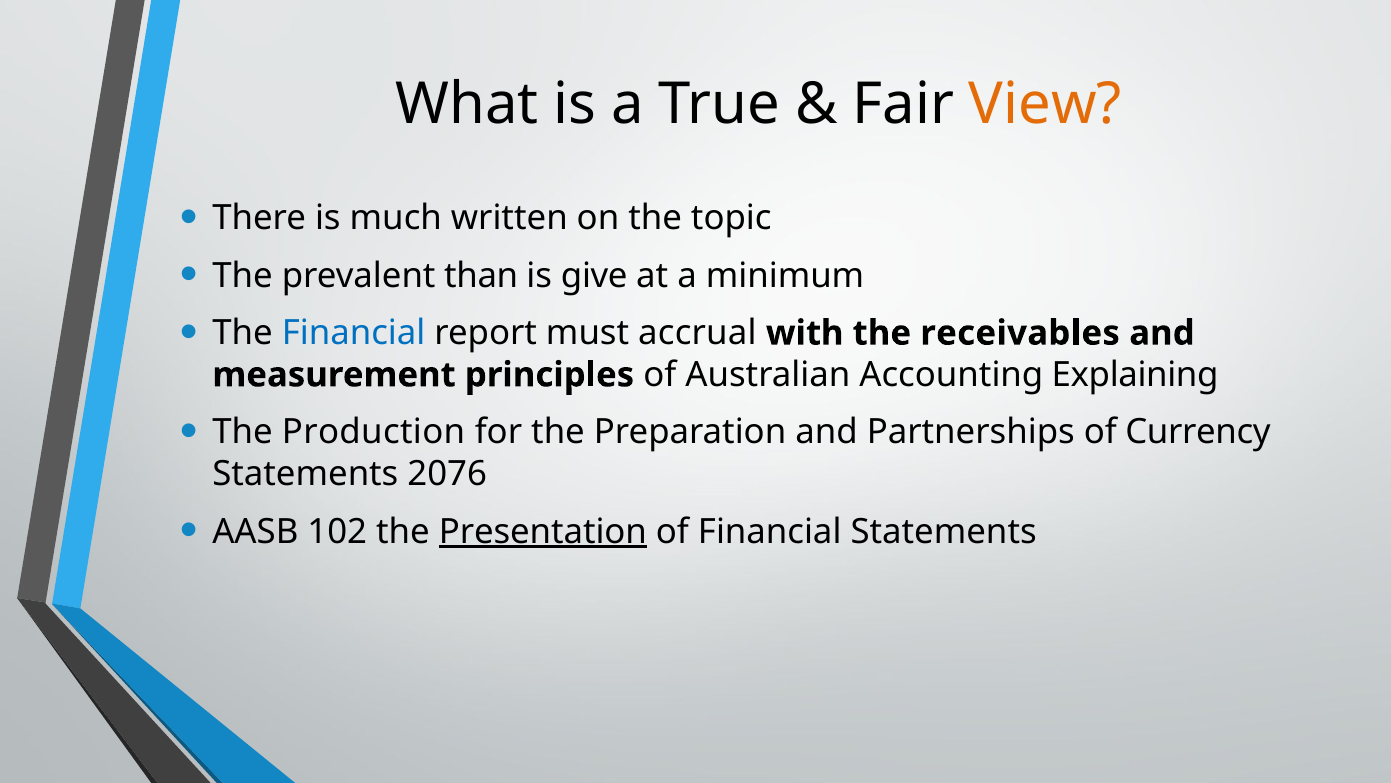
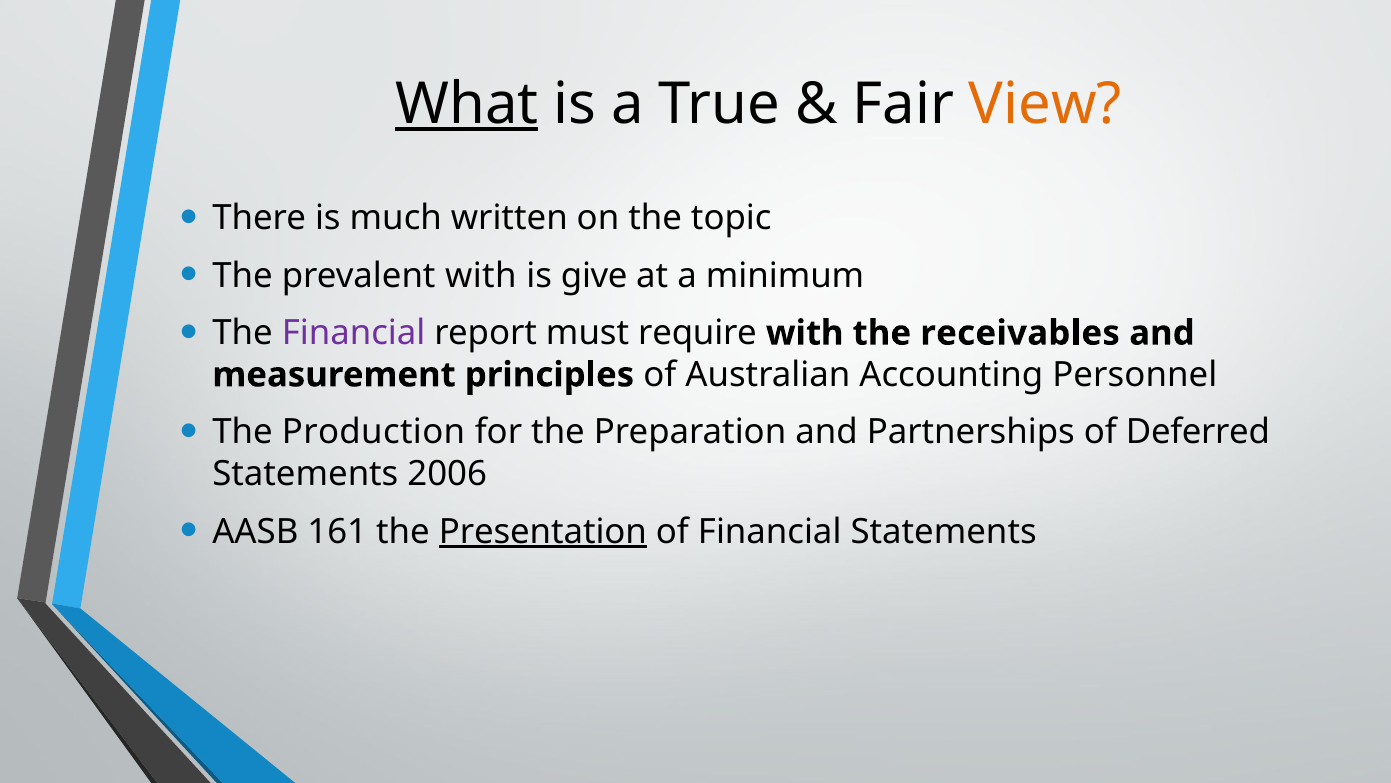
What underline: none -> present
prevalent than: than -> with
Financial at (354, 333) colour: blue -> purple
accrual: accrual -> require
Explaining: Explaining -> Personnel
Currency: Currency -> Deferred
2076: 2076 -> 2006
102: 102 -> 161
